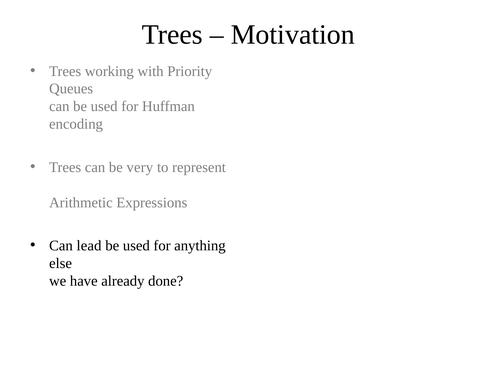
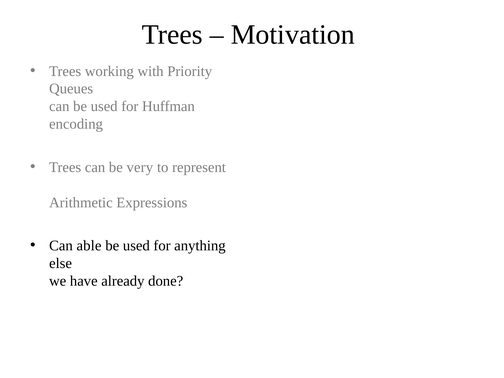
lead: lead -> able
